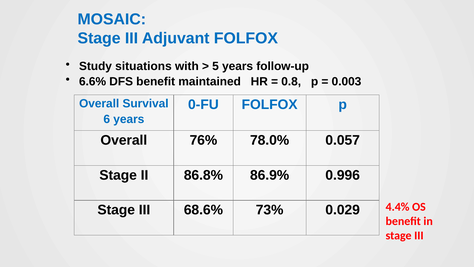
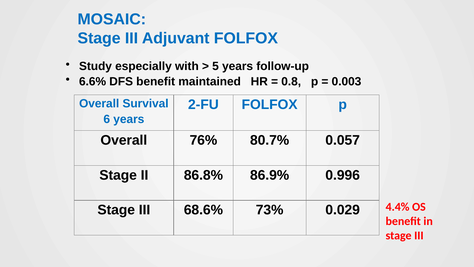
situations: situations -> especially
0-FU: 0-FU -> 2-FU
78.0%: 78.0% -> 80.7%
